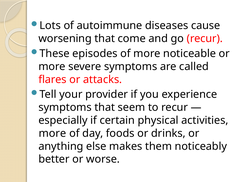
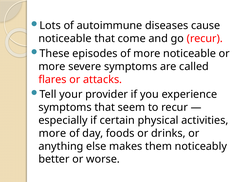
worsening at (65, 39): worsening -> noticeable
